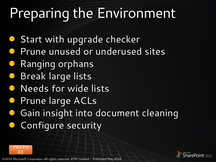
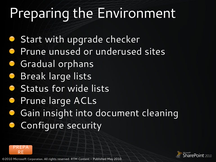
Ranging: Ranging -> Gradual
Needs: Needs -> Status
